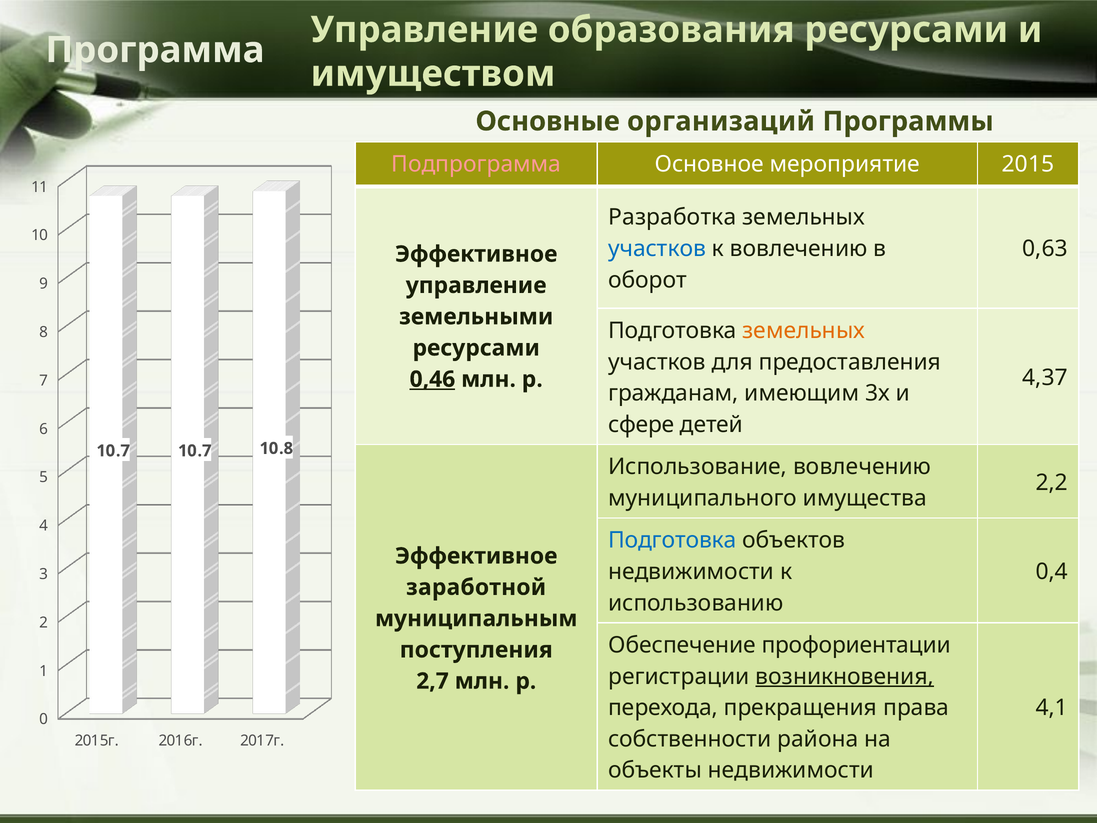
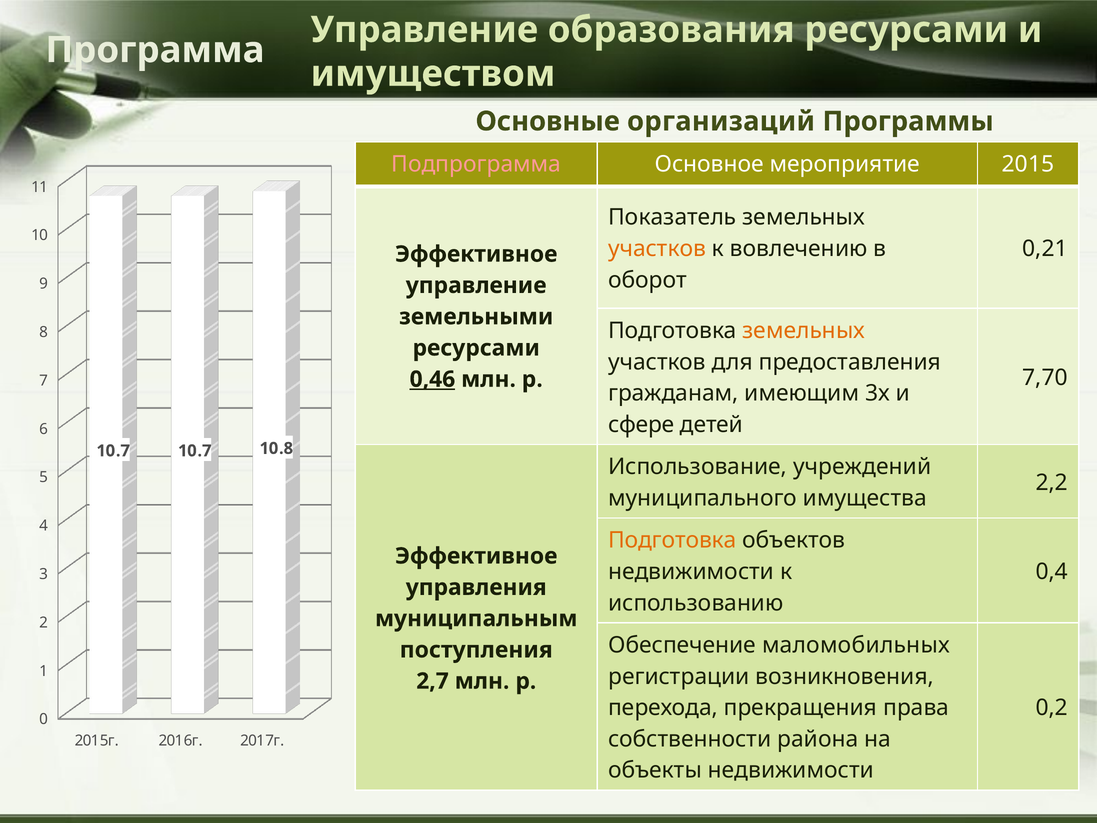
Разработка: Разработка -> Показатель
участков at (657, 249) colour: blue -> orange
0,63: 0,63 -> 0,21
4,37: 4,37 -> 7,70
Использование вовлечению: вовлечению -> учреждений
Подготовка at (672, 540) colour: blue -> orange
заработной: заработной -> управления
профориентации: профориентации -> маломобильных
возникновения underline: present -> none
4,1: 4,1 -> 0,2
